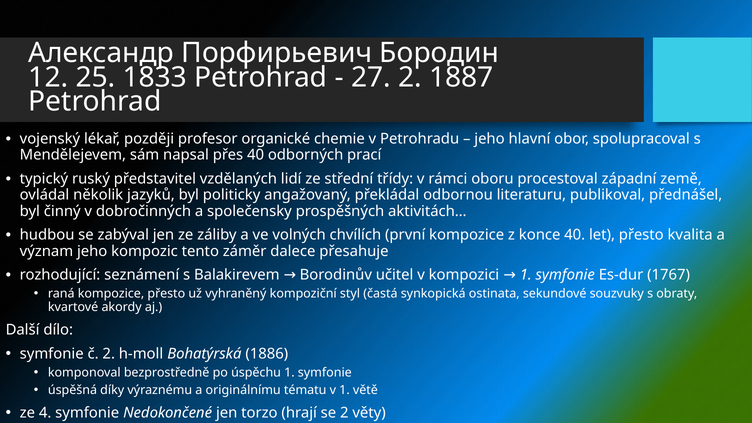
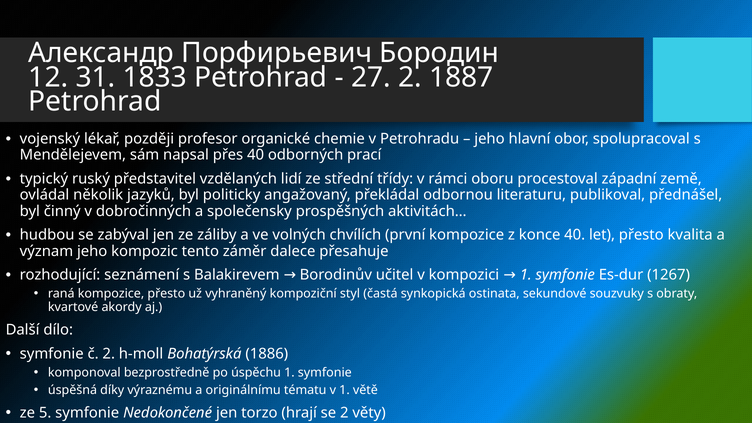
25: 25 -> 31
1767: 1767 -> 1267
4: 4 -> 5
